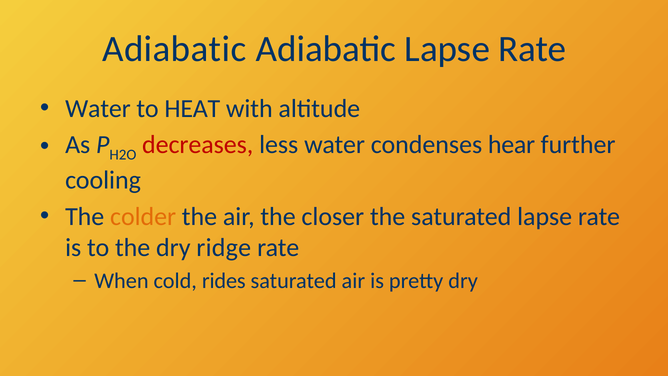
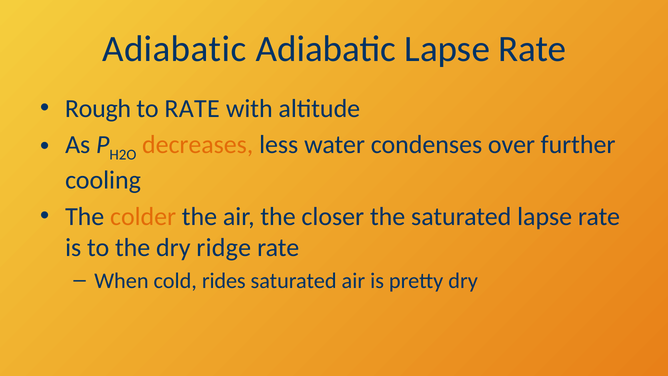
Water at (98, 108): Water -> Rough
to HEAT: HEAT -> RATE
decreases colour: red -> orange
hear: hear -> over
